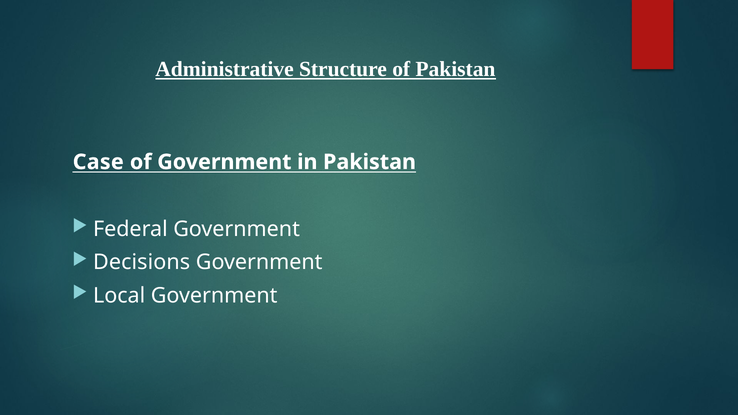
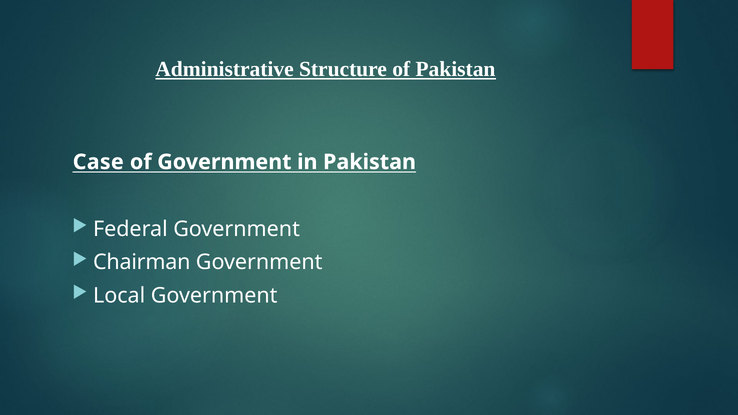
Decisions: Decisions -> Chairman
